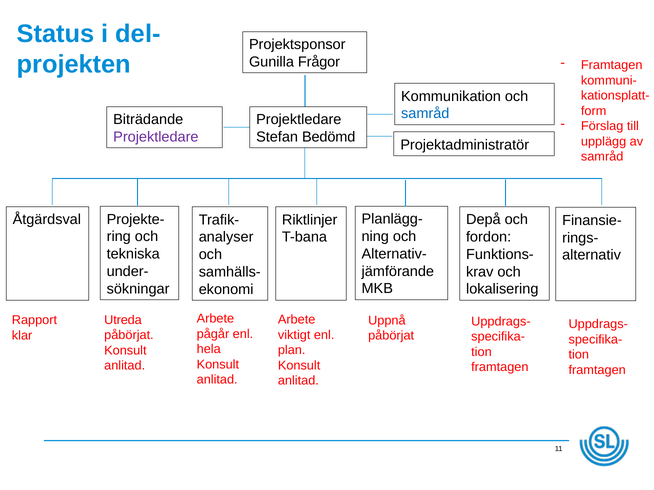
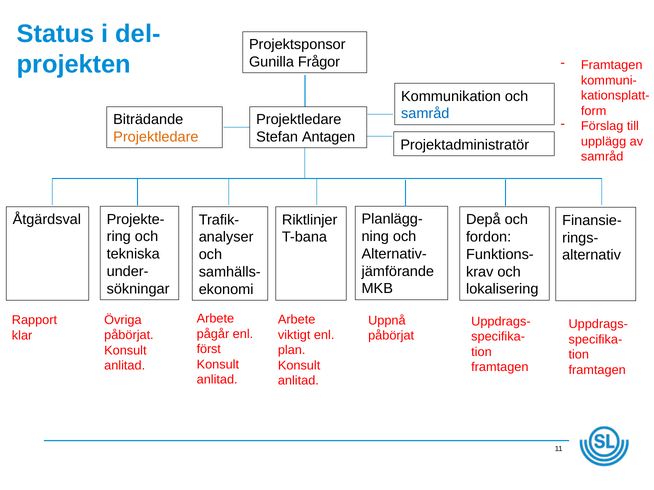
Bedömd: Bedömd -> Antagen
Projektledare at (156, 137) colour: purple -> orange
Utreda: Utreda -> Övriga
hela: hela -> först
